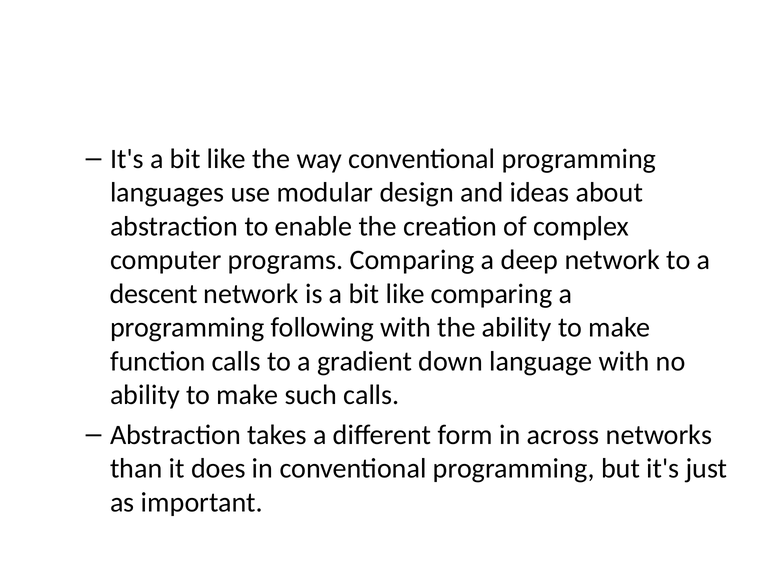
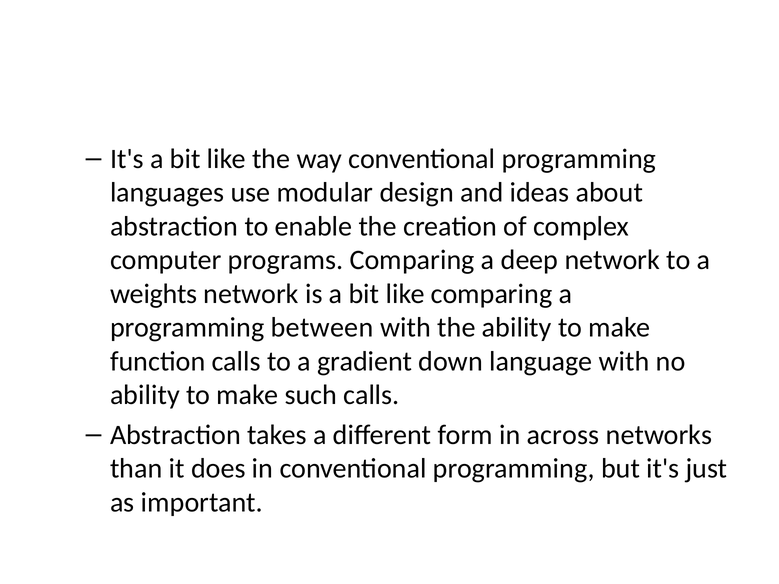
descent: descent -> weights
following: following -> between
